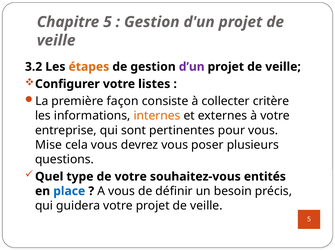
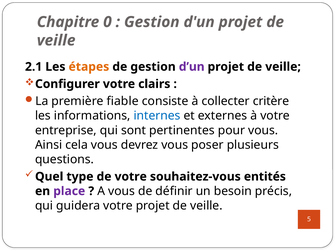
Chapitre 5: 5 -> 0
3.2: 3.2 -> 2.1
listes: listes -> clairs
façon: façon -> fiable
internes colour: orange -> blue
Mise: Mise -> Ainsi
place colour: blue -> purple
